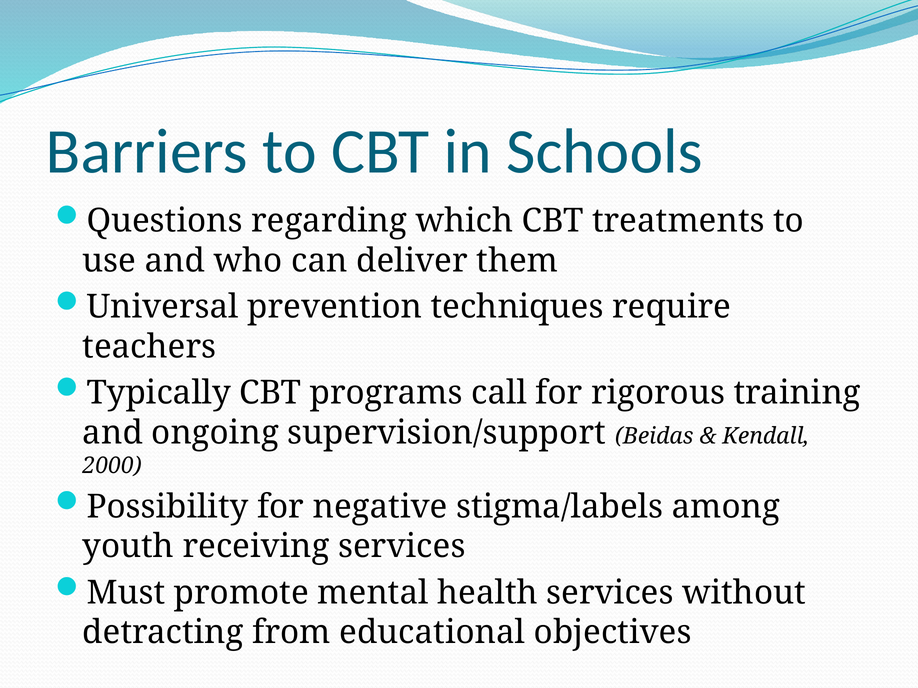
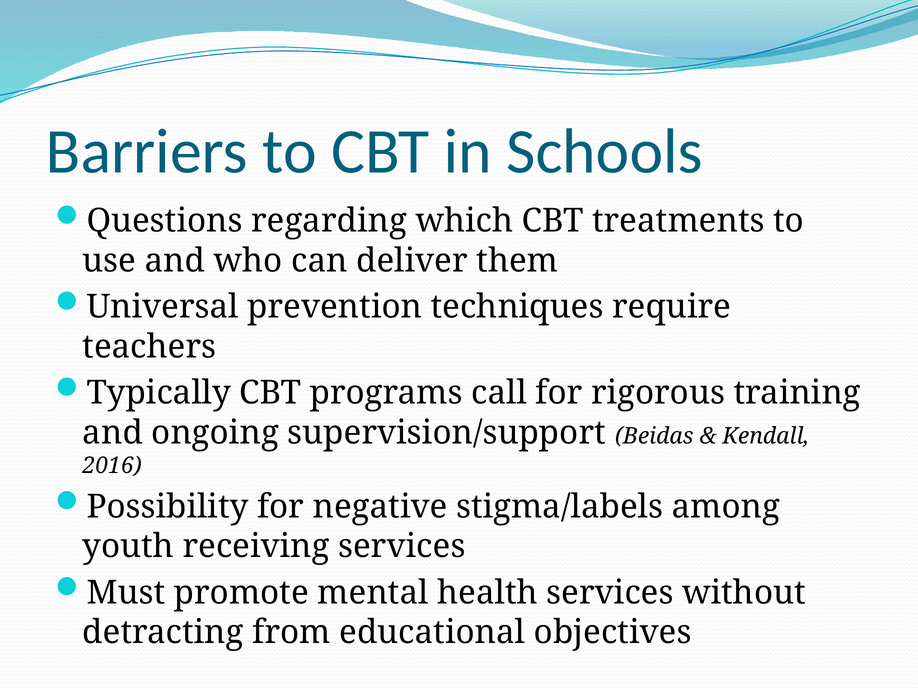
2000: 2000 -> 2016
